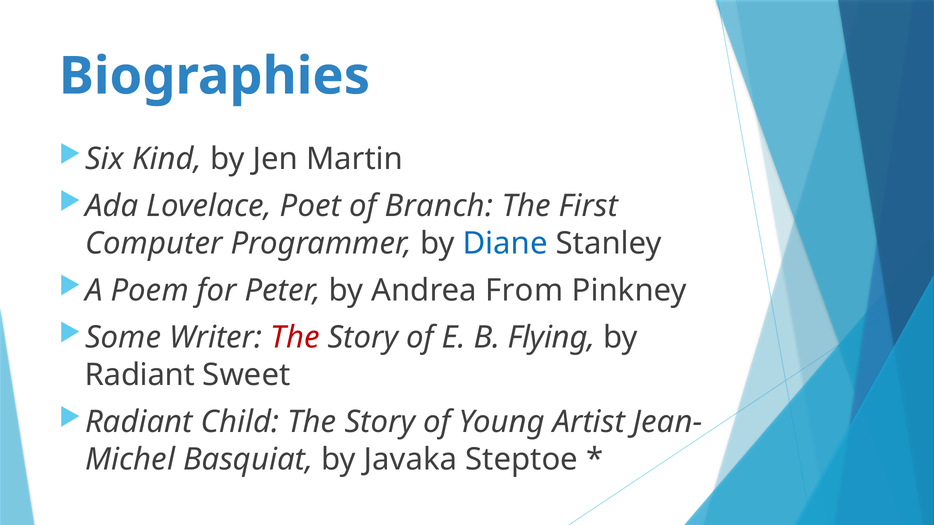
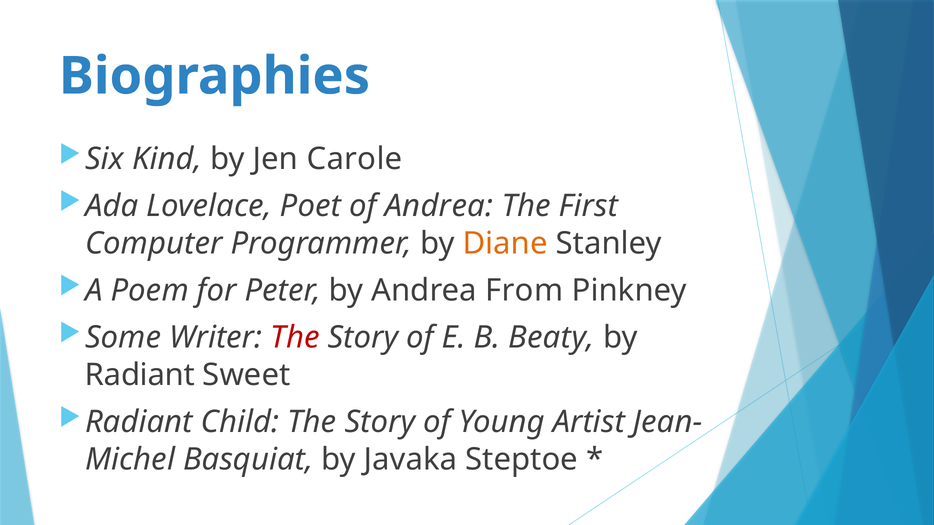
Martin: Martin -> Carole
of Branch: Branch -> Andrea
Diane colour: blue -> orange
Flying: Flying -> Beaty
